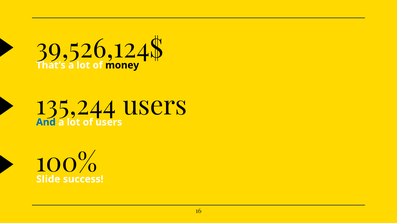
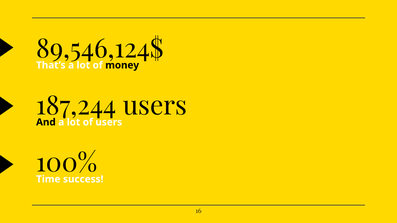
39,526,124$: 39,526,124$ -> 89,546,124$
135,244: 135,244 -> 187,244
And colour: blue -> black
Slide: Slide -> Time
